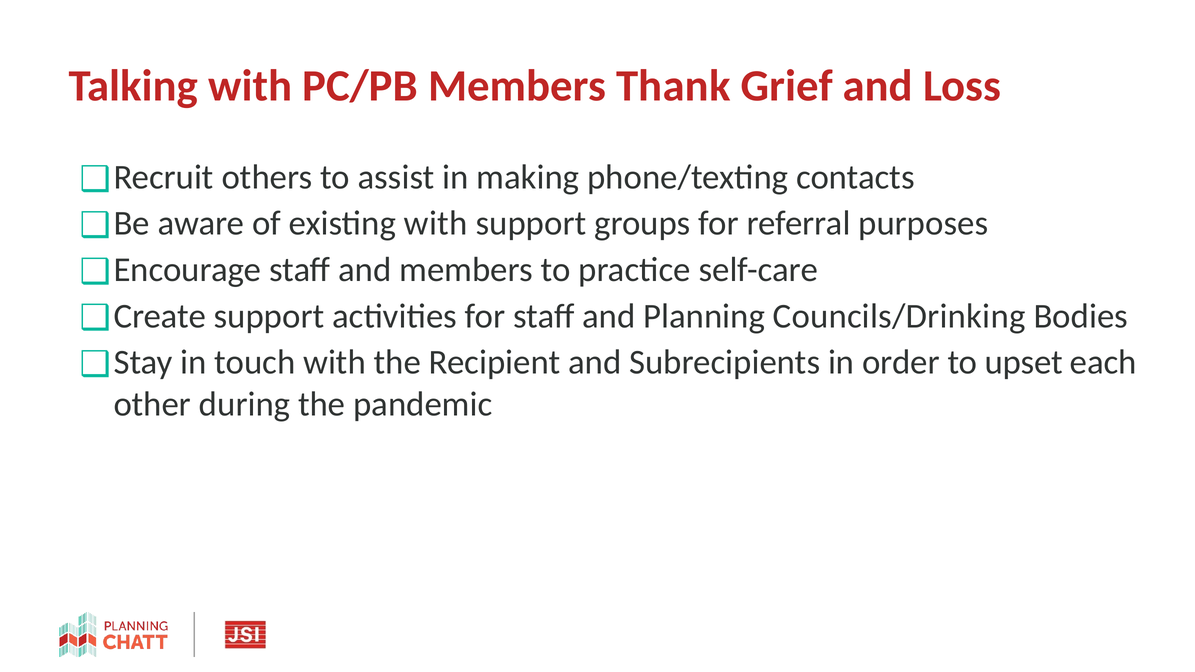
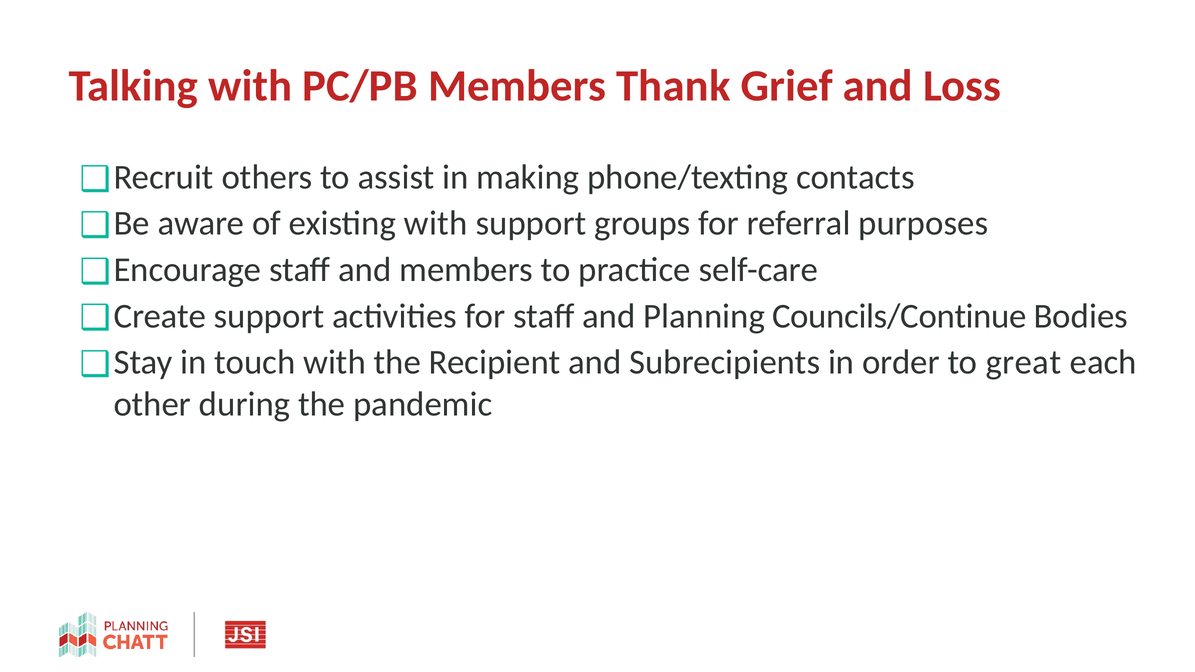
Councils/Drinking: Councils/Drinking -> Councils/Continue
upset: upset -> great
